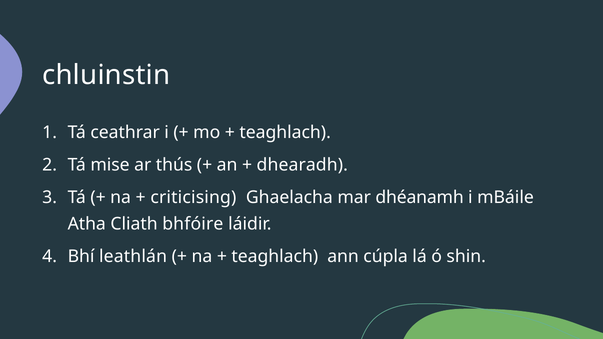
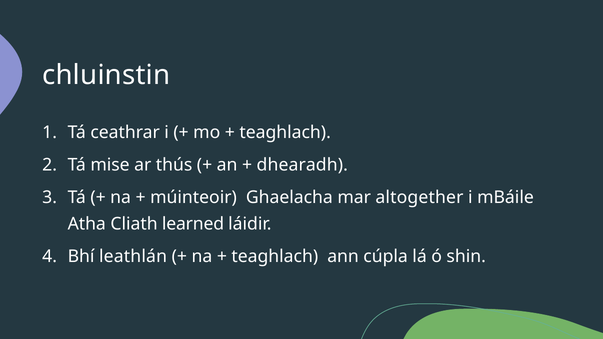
criticising: criticising -> múinteoir
dhéanamh: dhéanamh -> altogether
bhfóire: bhfóire -> learned
